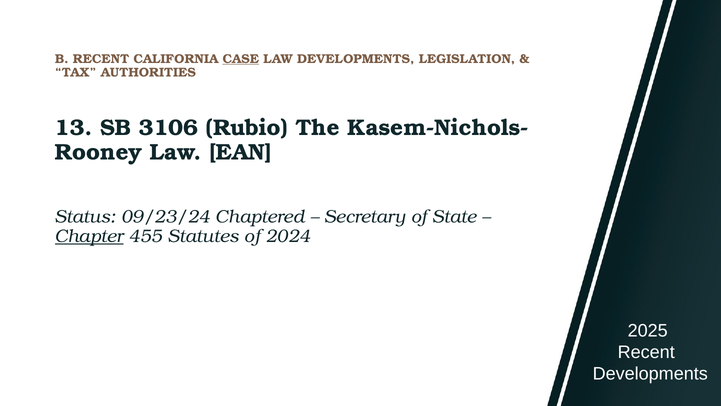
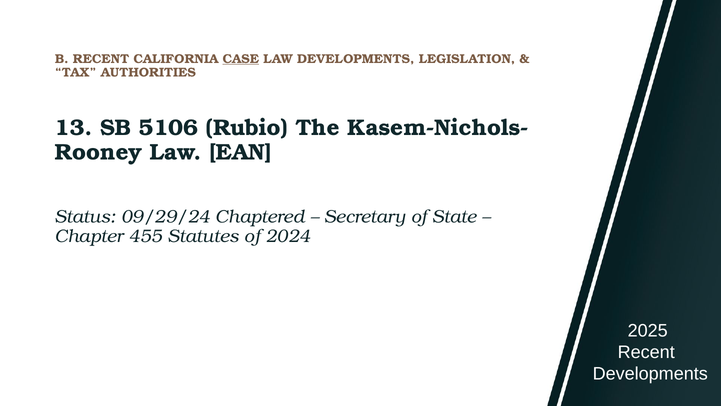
3106: 3106 -> 5106
09/23/24: 09/23/24 -> 09/29/24
Chapter underline: present -> none
